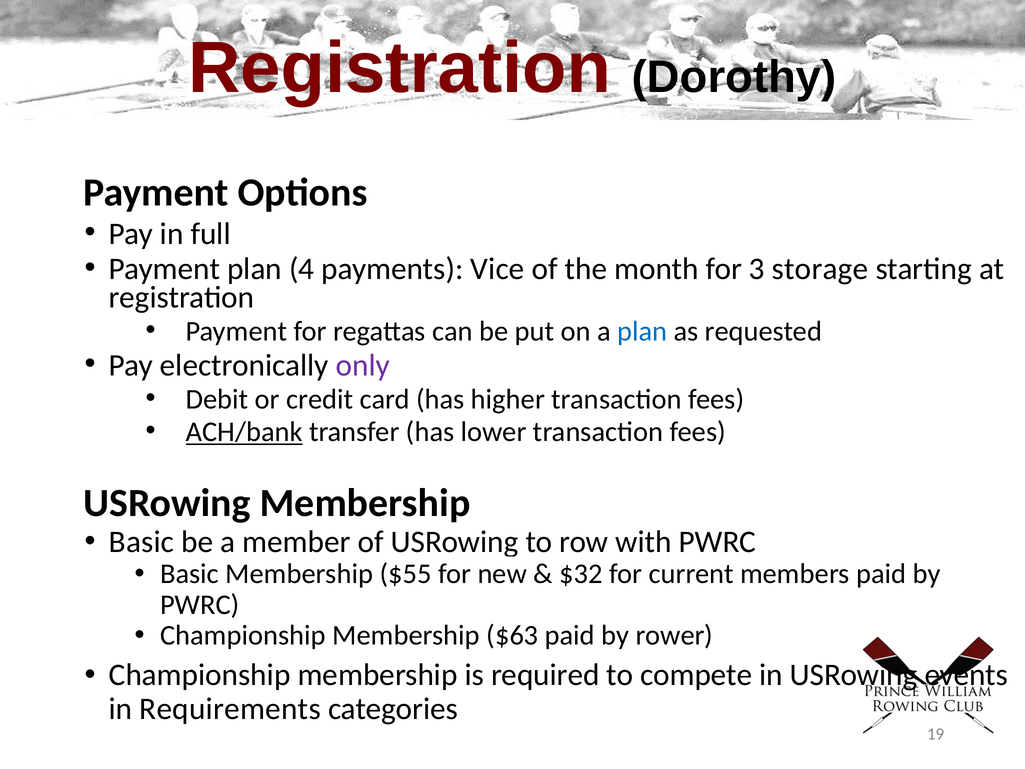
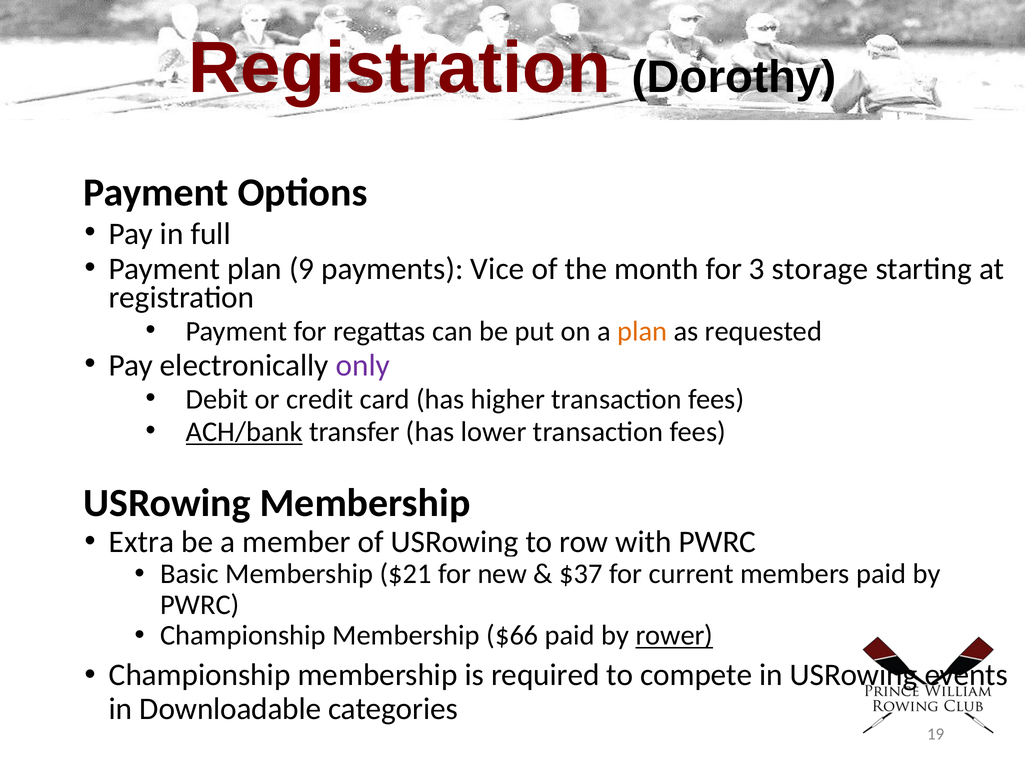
4: 4 -> 9
plan at (642, 331) colour: blue -> orange
Basic at (142, 542): Basic -> Extra
$55: $55 -> $21
$32: $32 -> $37
$63: $63 -> $66
rower underline: none -> present
Requirements: Requirements -> Downloadable
